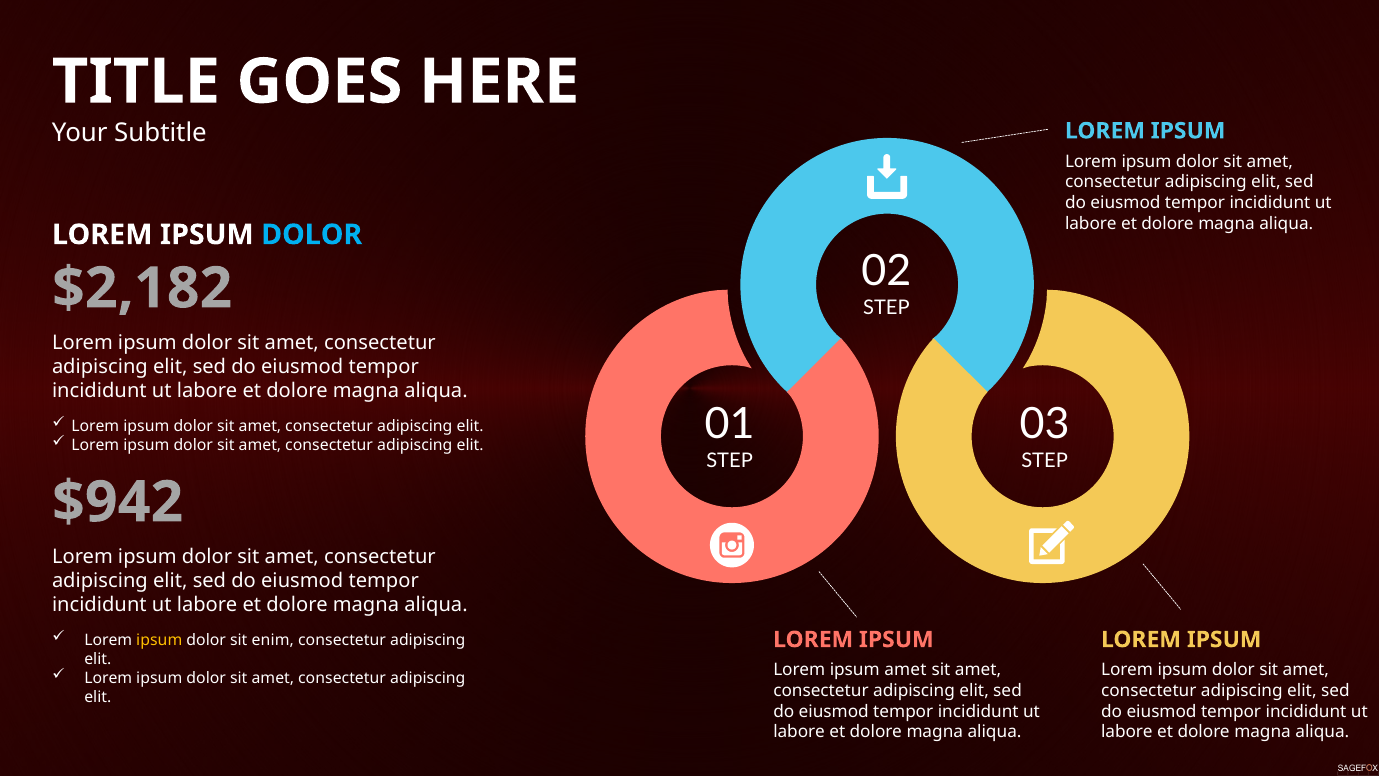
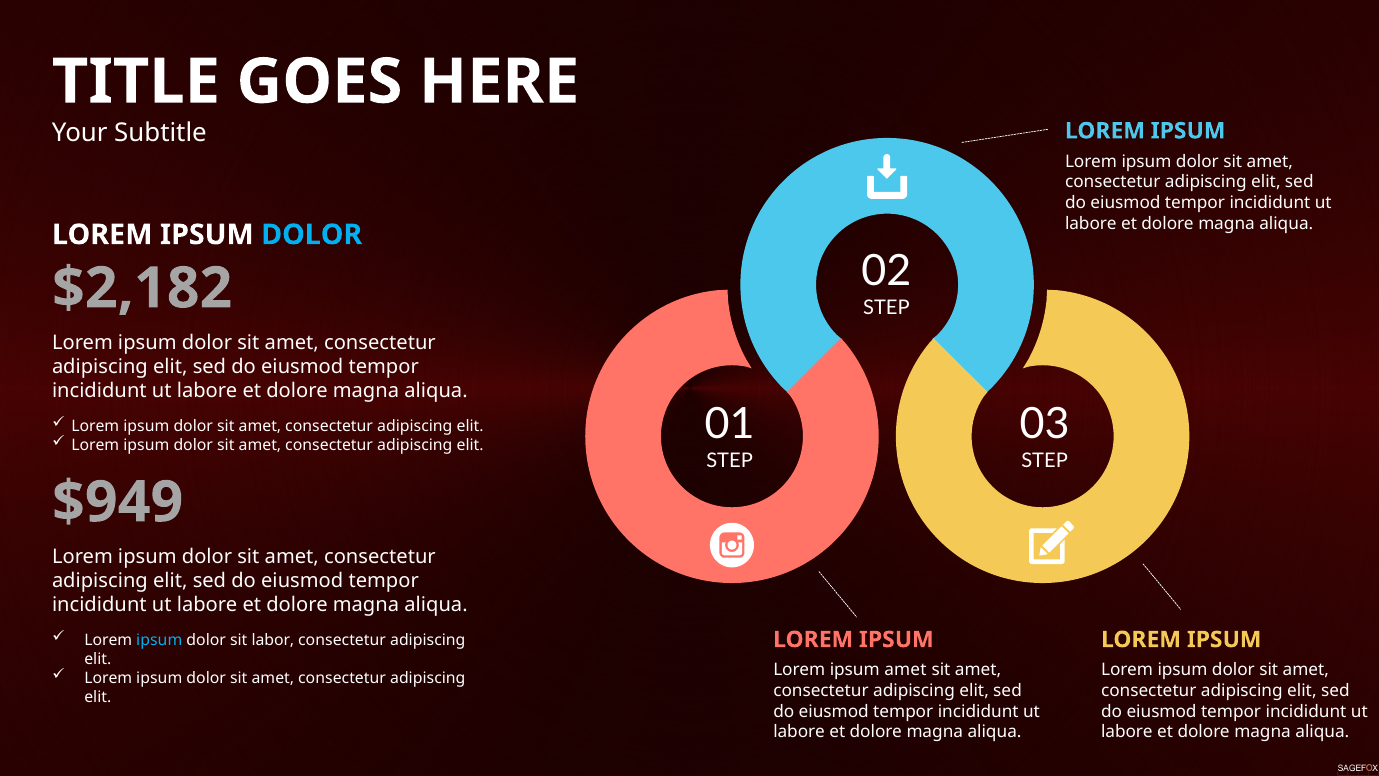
$942: $942 -> $949
ipsum at (159, 640) colour: yellow -> light blue
enim: enim -> labor
